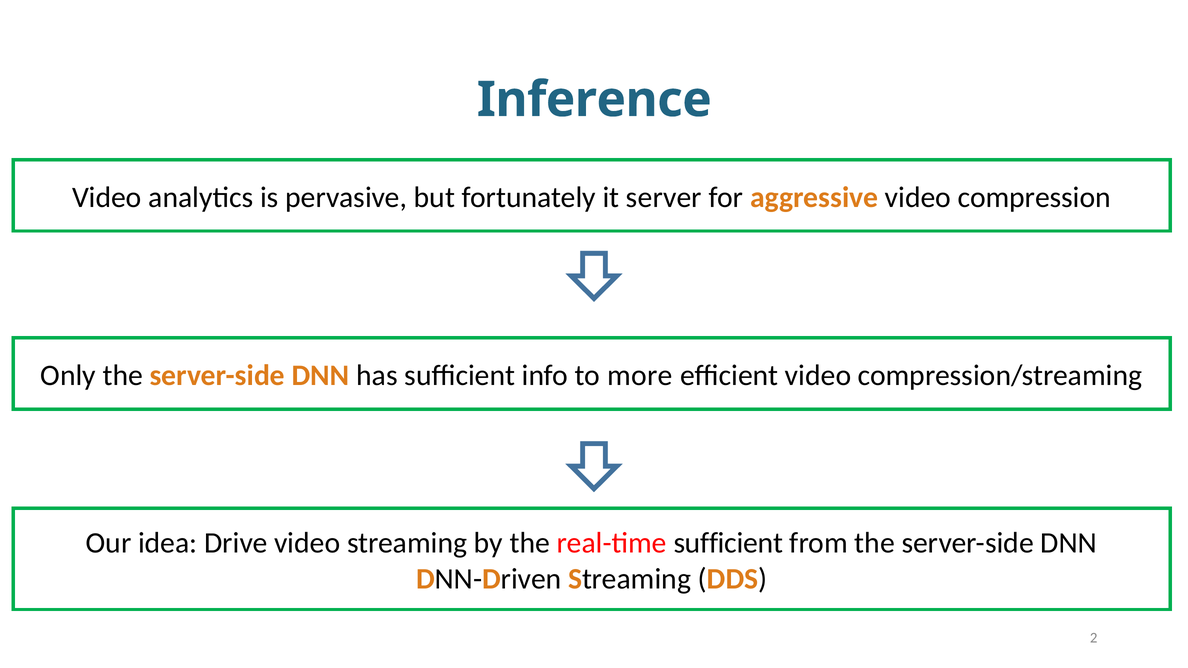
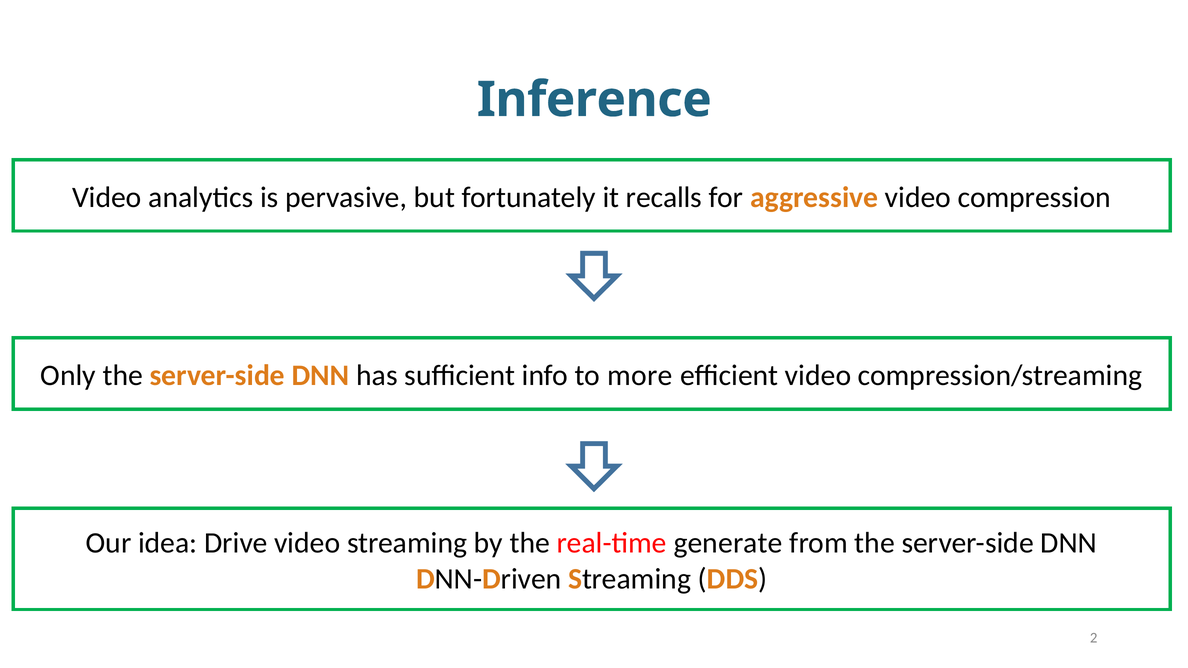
server: server -> recalls
real-time sufficient: sufficient -> generate
